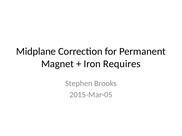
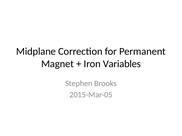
Requires: Requires -> Variables
